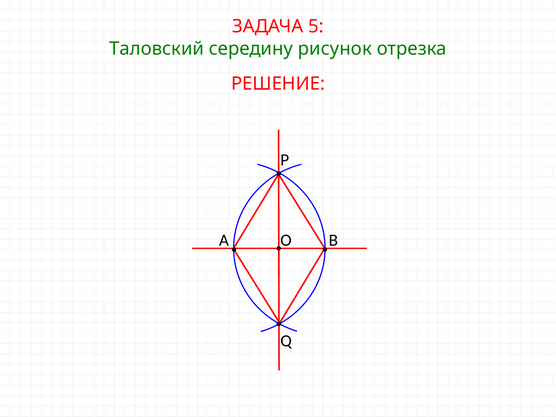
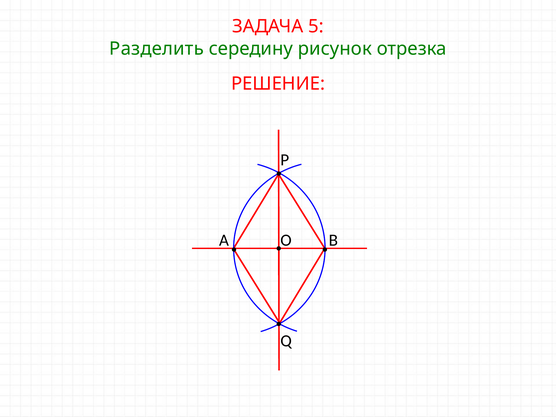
Таловский: Таловский -> Разделить
